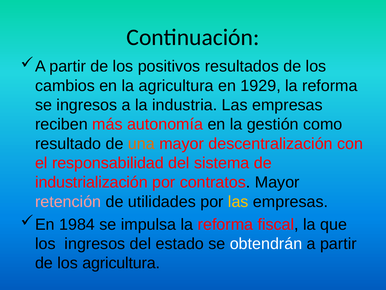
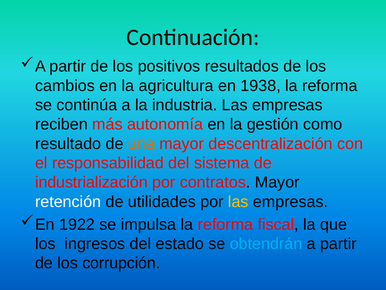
1929: 1929 -> 1938
se ingresos: ingresos -> continúa
retención colour: pink -> white
1984: 1984 -> 1922
obtendrán colour: white -> light blue
los agricultura: agricultura -> corrupción
